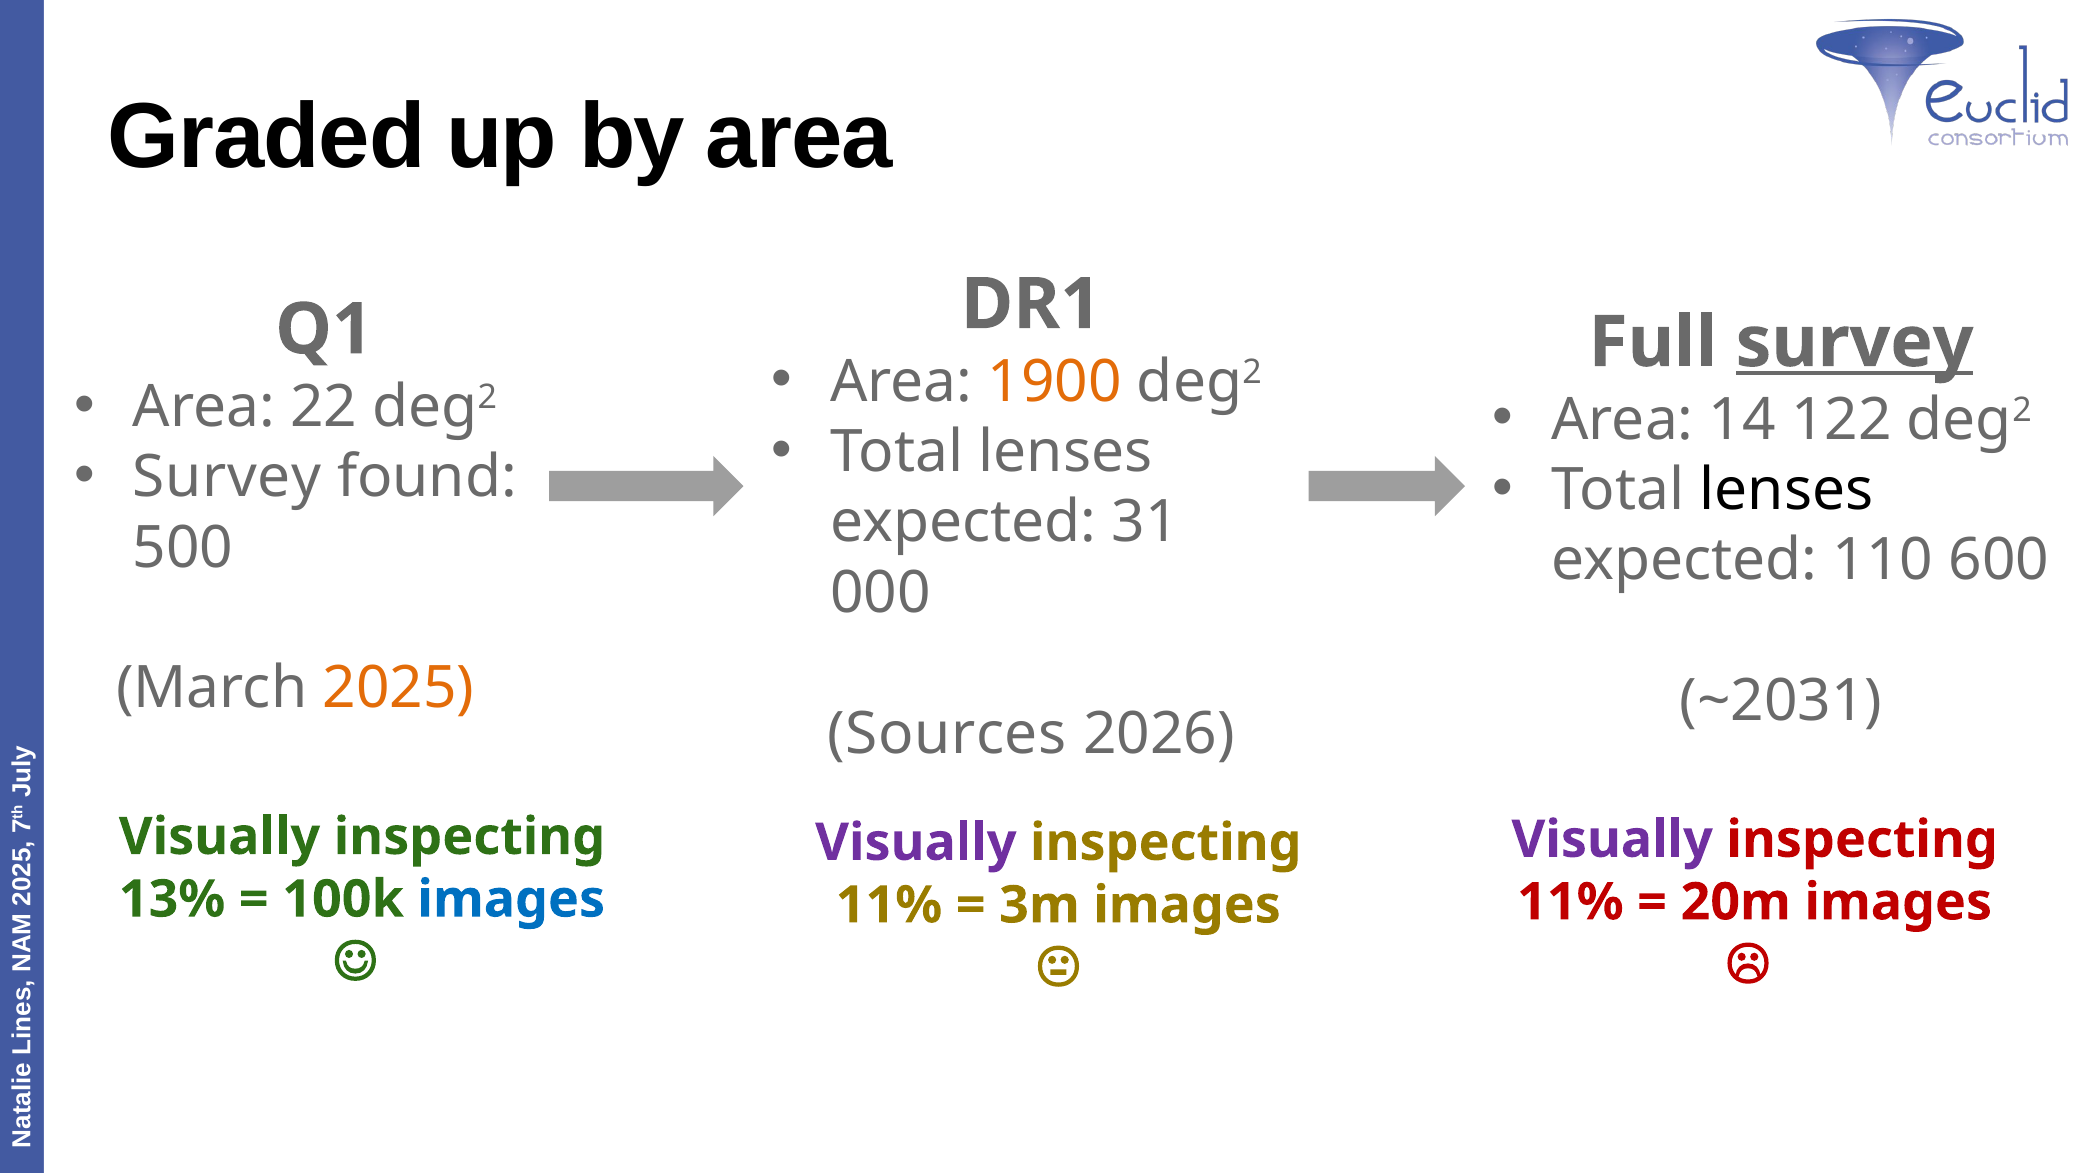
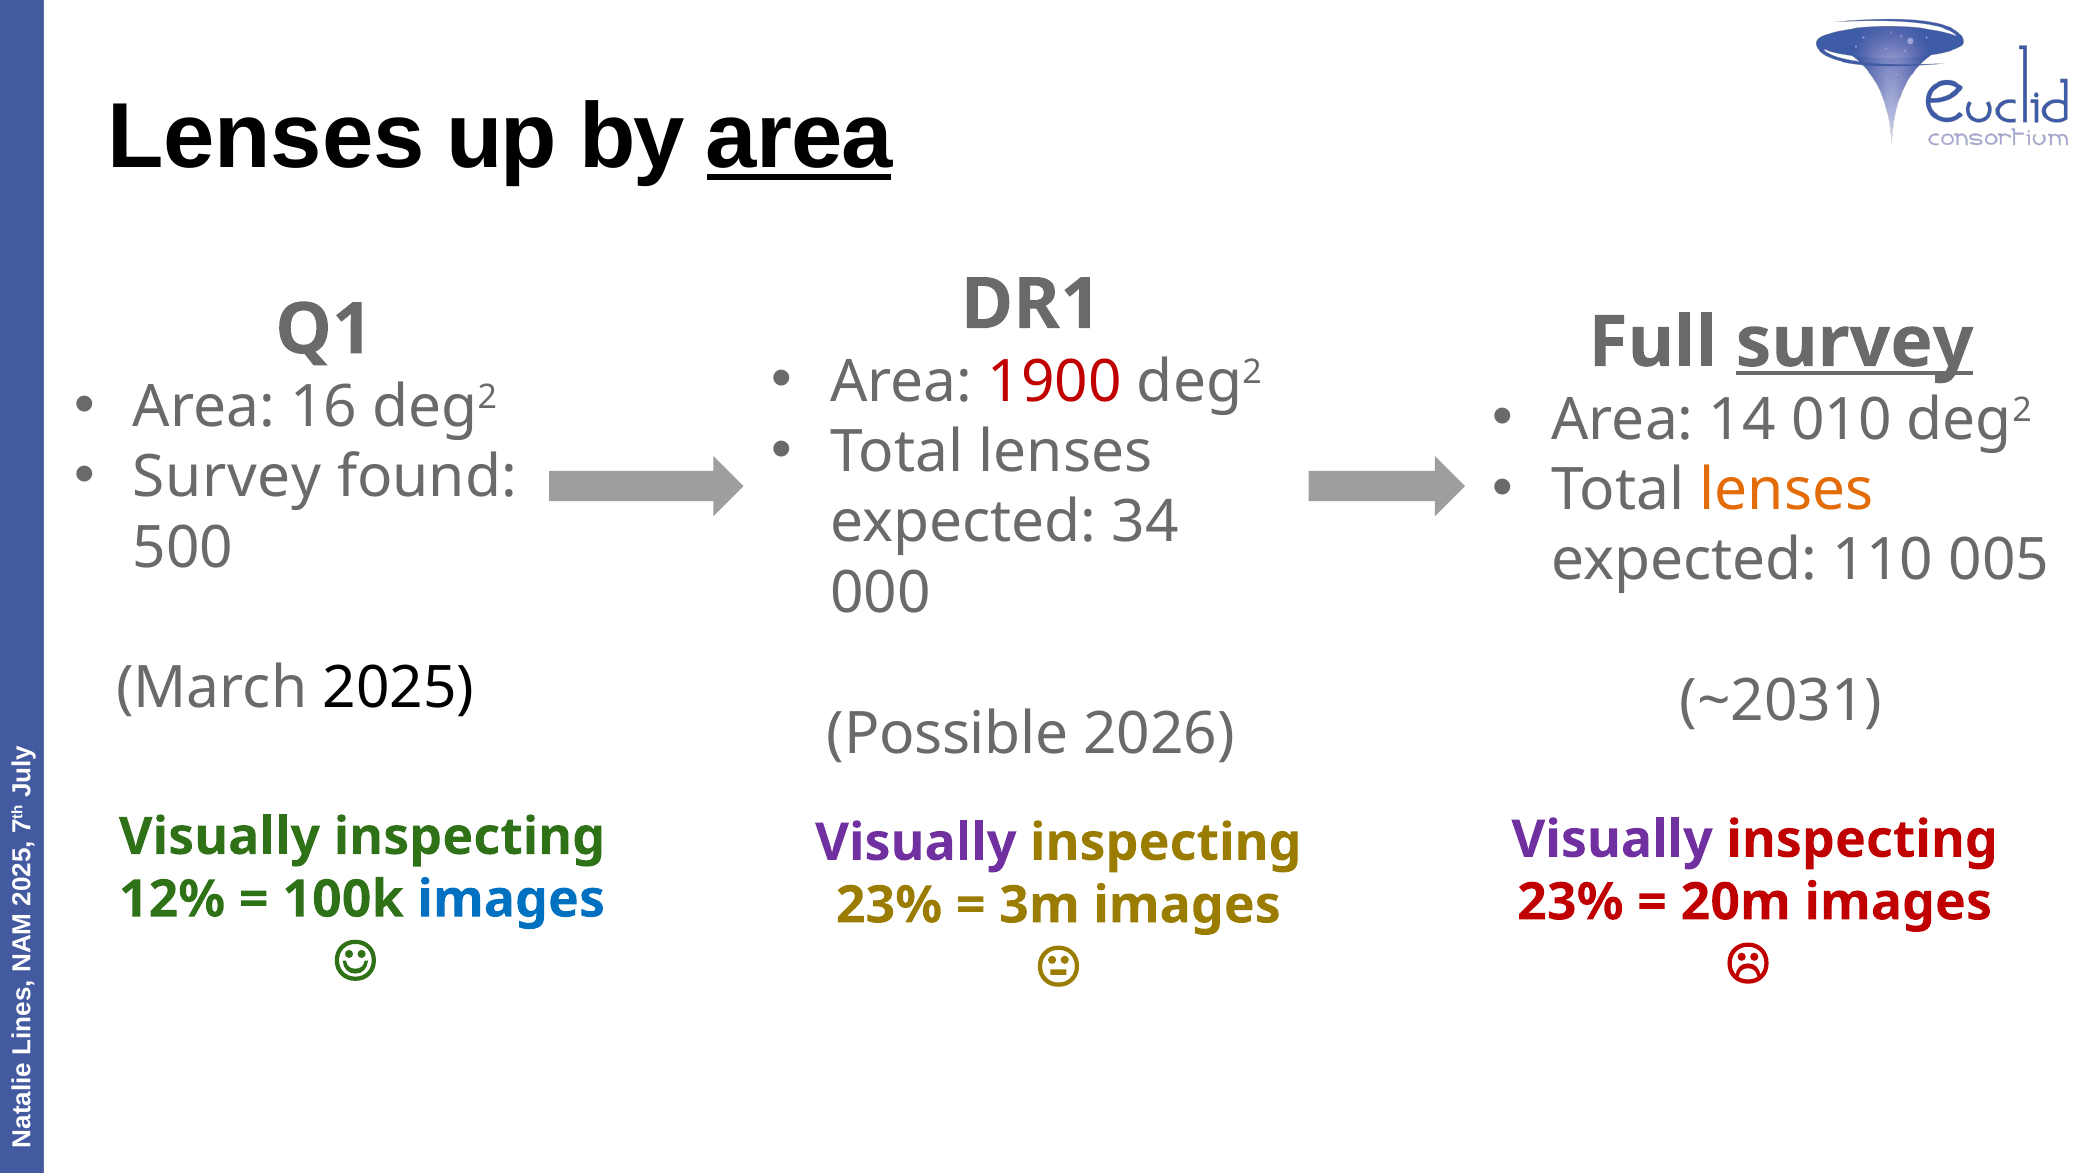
Graded at (266, 137): Graded -> Lenses
area at (800, 137) underline: none -> present
1900 colour: orange -> red
22: 22 -> 16
122: 122 -> 010
lenses at (1787, 490) colour: black -> orange
31: 31 -> 34
600: 600 -> 005
2025 colour: orange -> black
Sources: Sources -> Possible
13%: 13% -> 12%
11% at (1570, 902): 11% -> 23%
11% at (889, 905): 11% -> 23%
